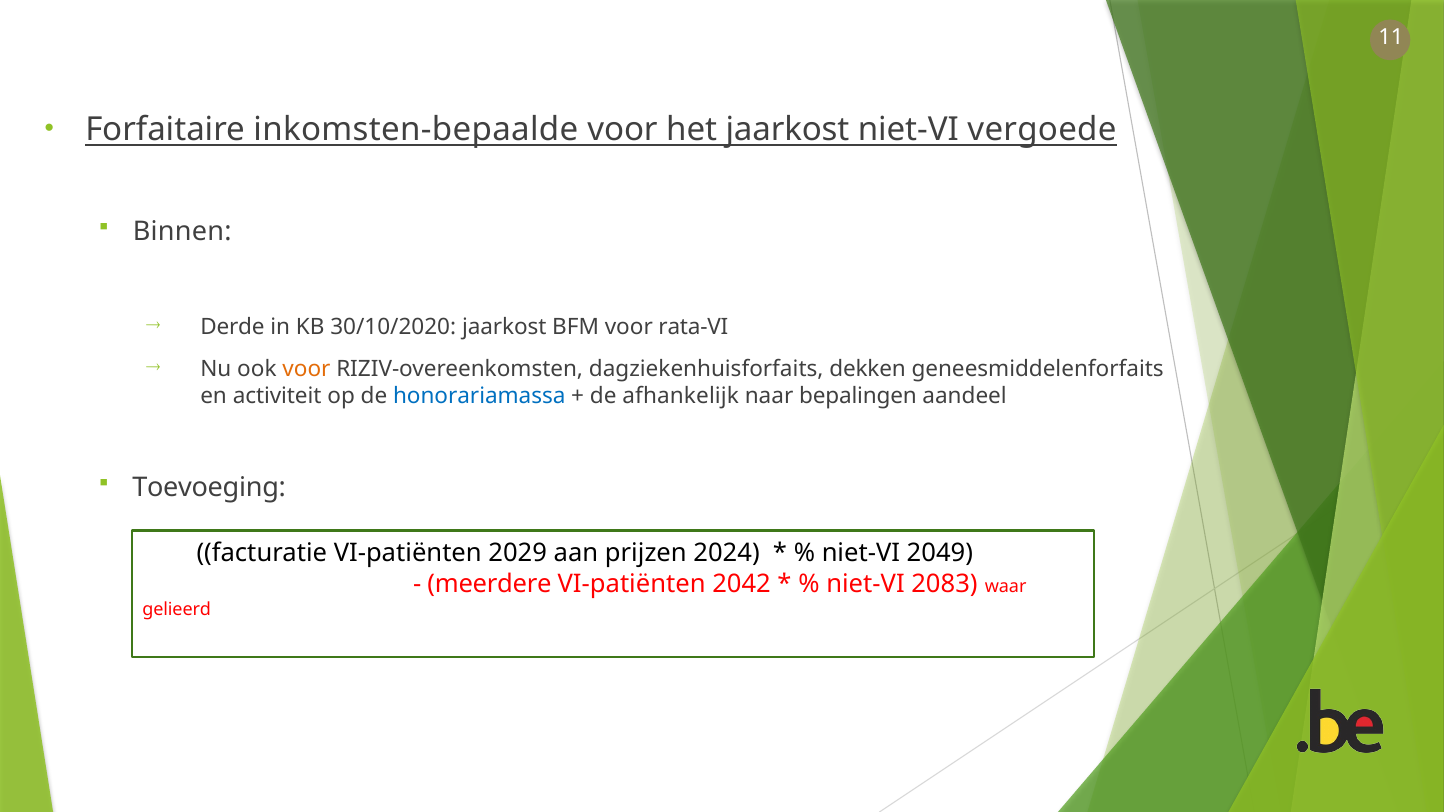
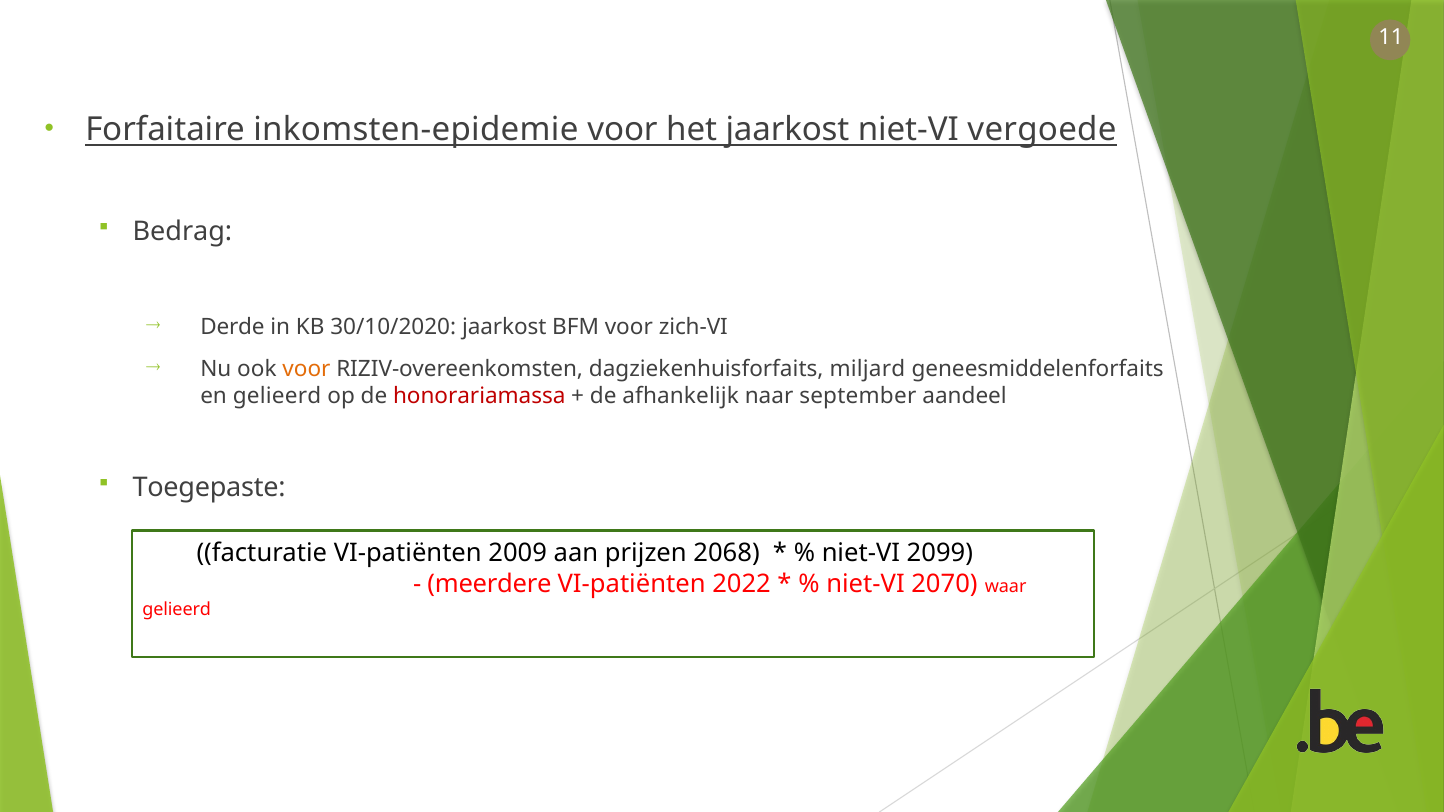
inkomsten-bepaalde: inkomsten-bepaalde -> inkomsten-epidemie
Binnen: Binnen -> Bedrag
rata-VI: rata-VI -> zich-VI
dekken: dekken -> miljard
en activiteit: activiteit -> gelieerd
honorariamassa colour: blue -> red
bepalingen: bepalingen -> september
Toevoeging: Toevoeging -> Toegepaste
2029: 2029 -> 2009
2024: 2024 -> 2068
2049: 2049 -> 2099
2042: 2042 -> 2022
2083: 2083 -> 2070
